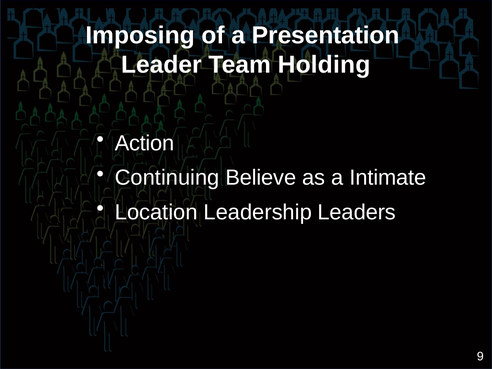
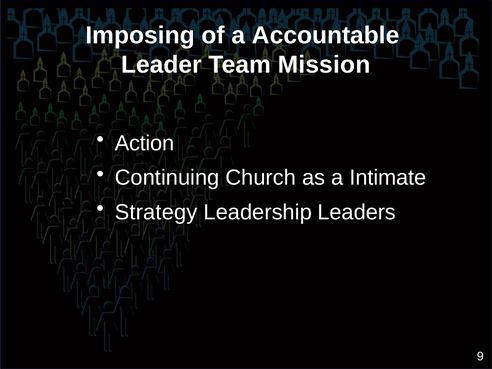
Presentation: Presentation -> Accountable
Holding: Holding -> Mission
Believe: Believe -> Church
Location: Location -> Strategy
